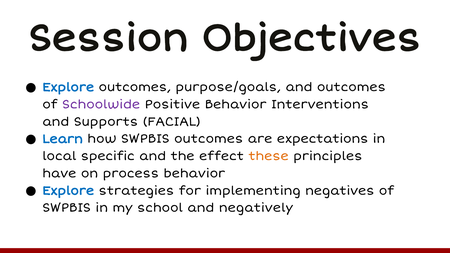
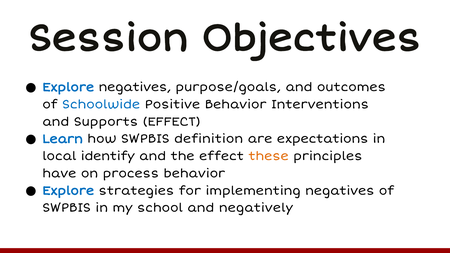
Explore outcomes: outcomes -> negatives
Schoolwide colour: purple -> blue
Supports FACIAL: FACIAL -> EFFECT
SWPBIS outcomes: outcomes -> definition
specific: specific -> identify
